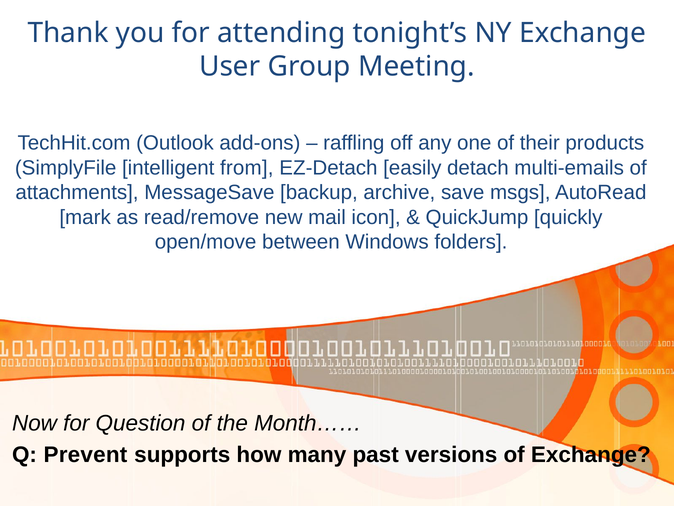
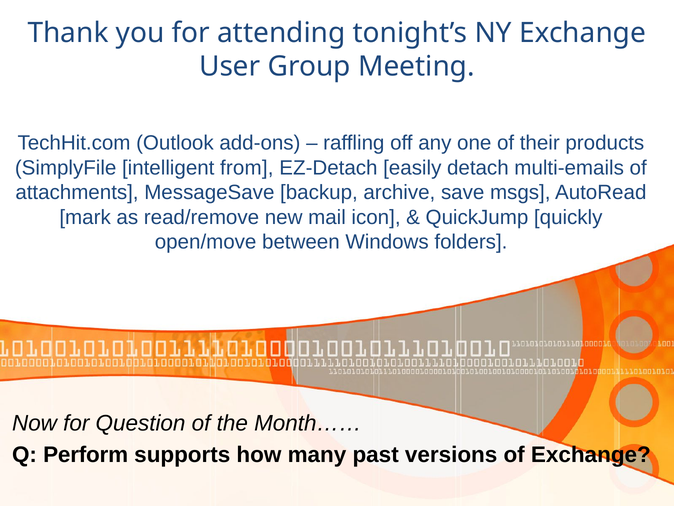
Prevent: Prevent -> Perform
